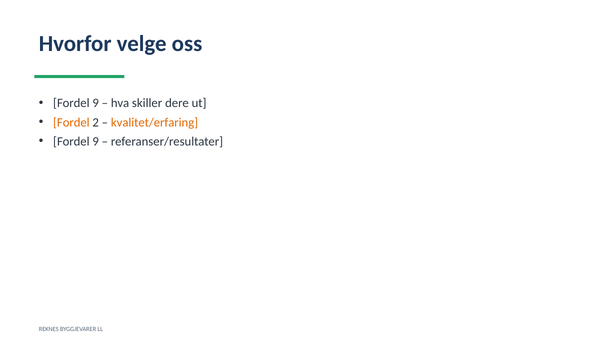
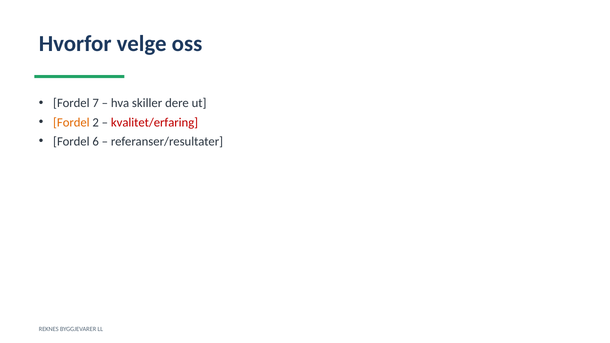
9 at (96, 103): 9 -> 7
kvalitet/erfaring colour: orange -> red
9 at (96, 141): 9 -> 6
